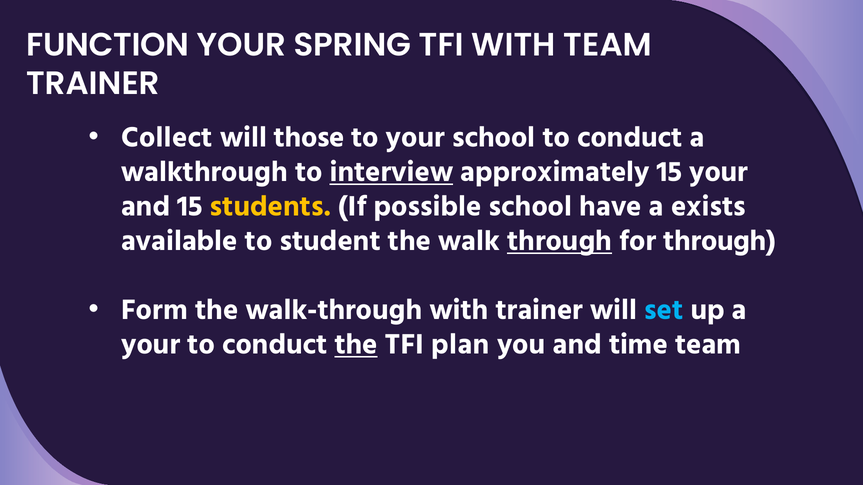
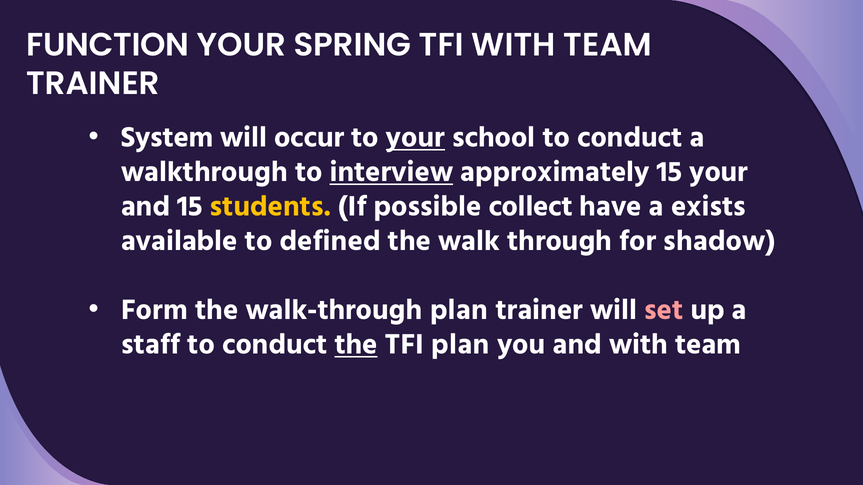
Collect: Collect -> System
those: those -> occur
your at (415, 137) underline: none -> present
possible school: school -> collect
student: student -> defined
through at (560, 241) underline: present -> none
for through: through -> shadow
walk-through with: with -> plan
set colour: light blue -> pink
your at (151, 345): your -> staff
and time: time -> with
